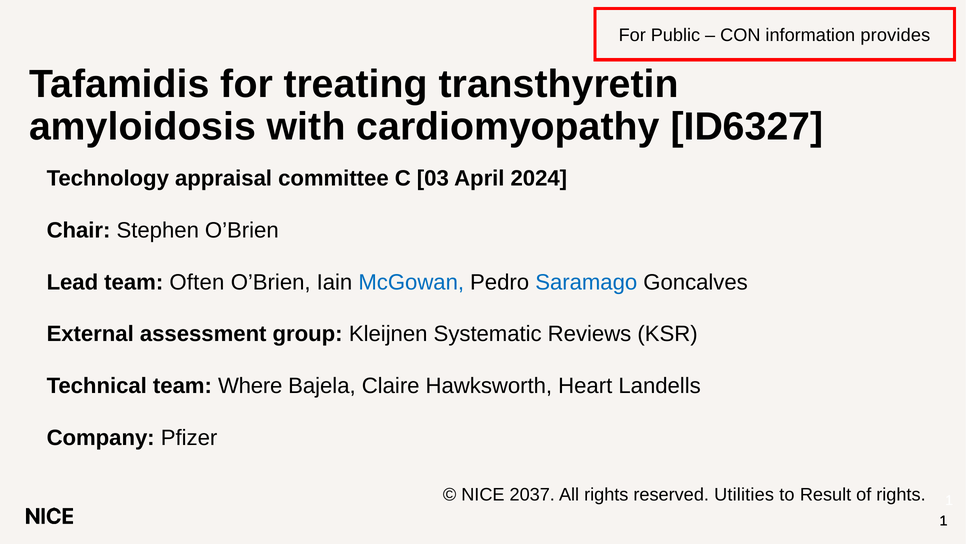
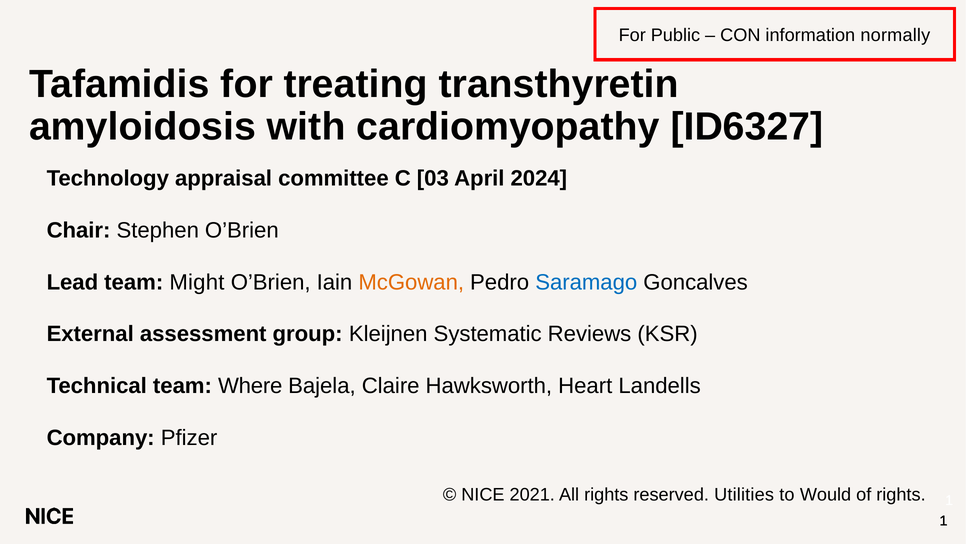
provides: provides -> normally
Often: Often -> Might
McGowan colour: blue -> orange
2037: 2037 -> 2021
Result: Result -> Would
